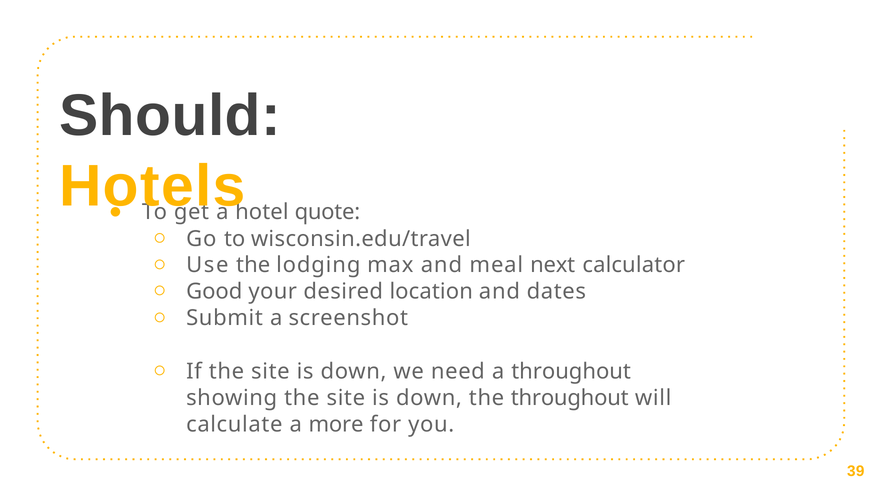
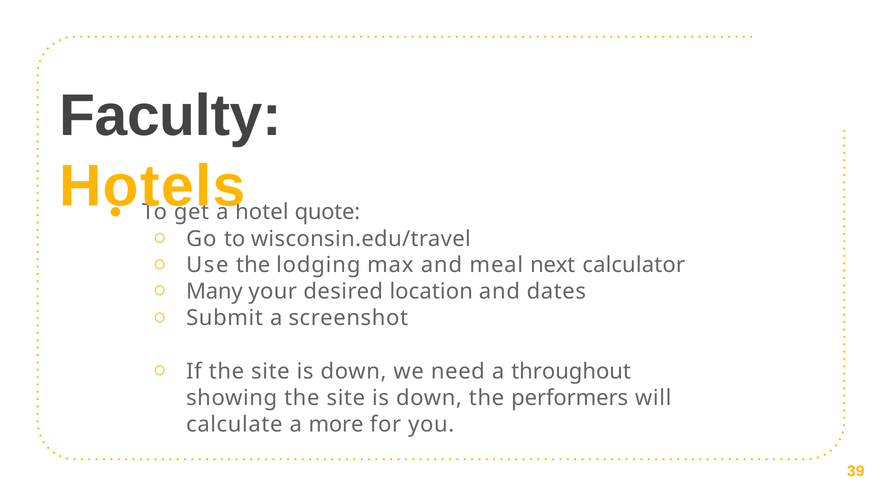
Should: Should -> Faculty
Good: Good -> Many
the throughout: throughout -> performers
